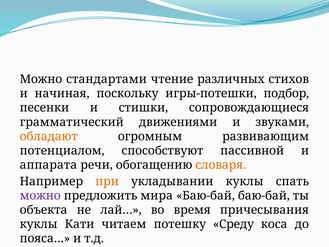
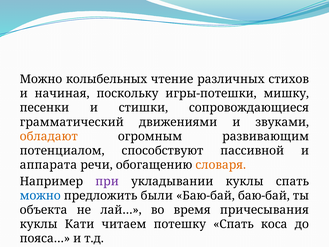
стандартами: стандартами -> колыбельных
подбор: подбор -> мишку
при colour: orange -> purple
можно at (40, 196) colour: purple -> blue
мира: мира -> были
потешку Среду: Среду -> Спать
